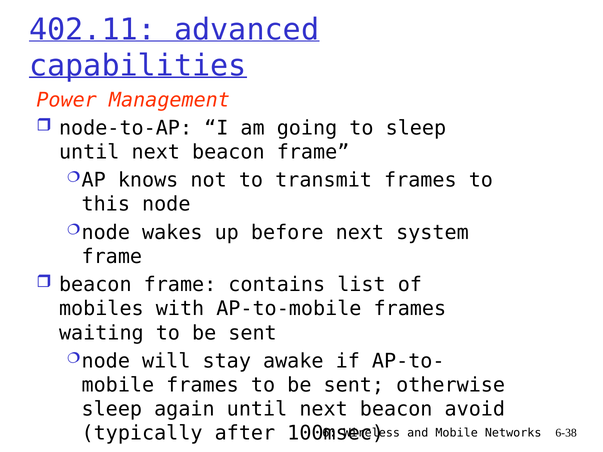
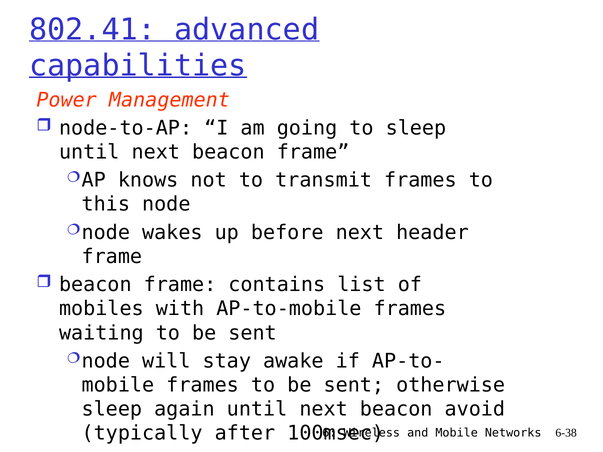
402.11: 402.11 -> 802.41
system: system -> header
